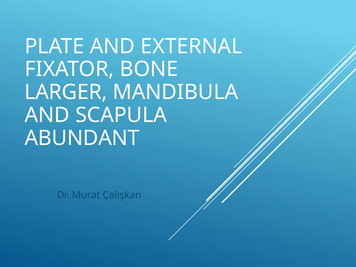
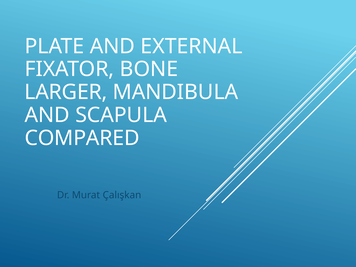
ABUNDANT: ABUNDANT -> COMPARED
